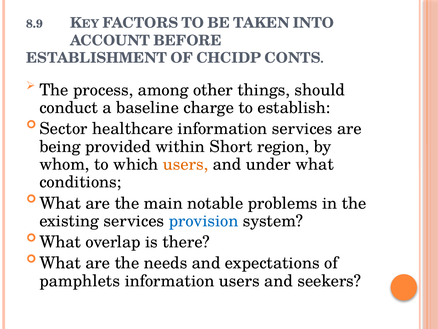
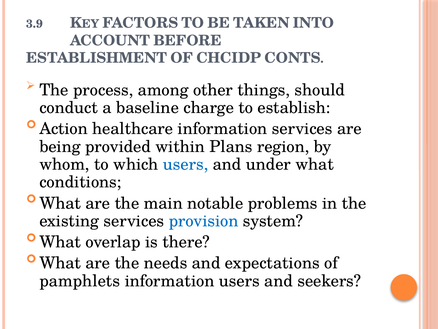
8.9: 8.9 -> 3.9
Sector: Sector -> Action
Short: Short -> Plans
users at (186, 164) colour: orange -> blue
